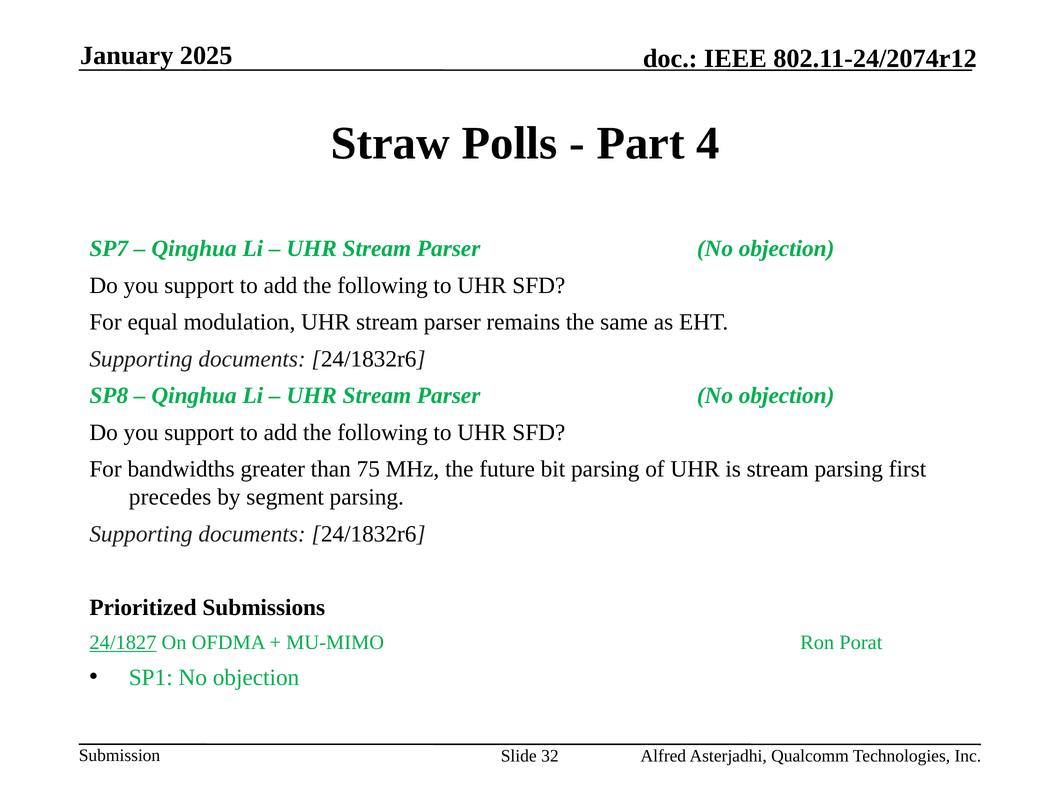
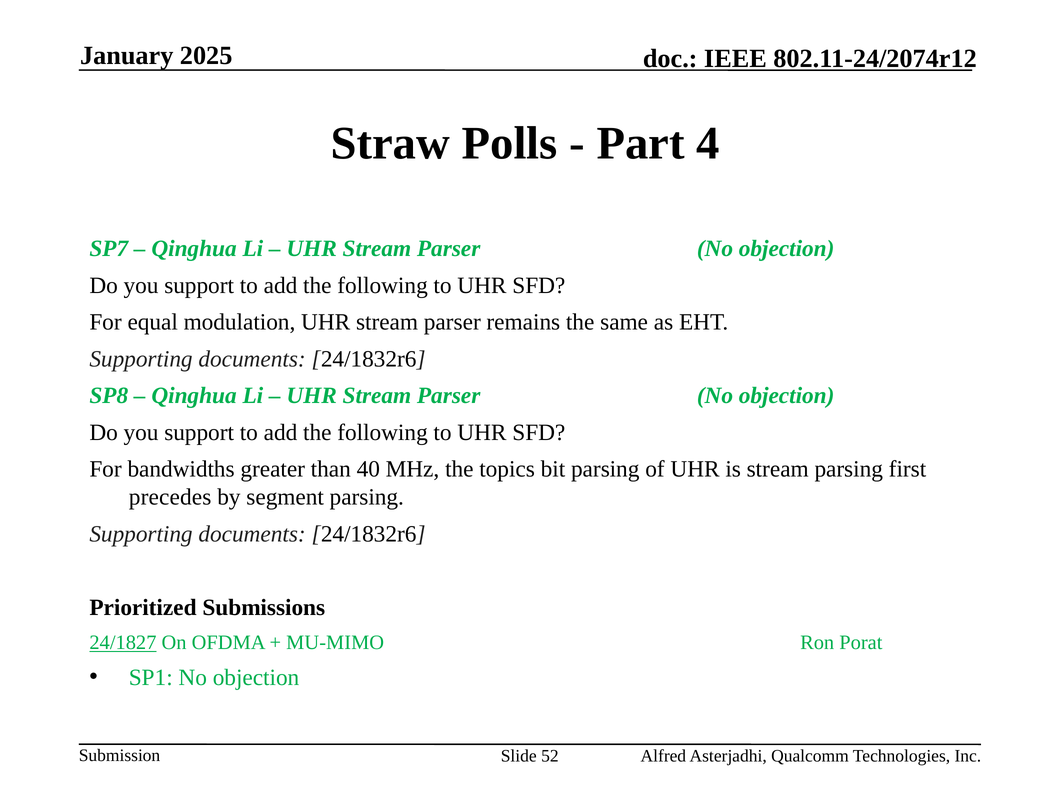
75: 75 -> 40
future: future -> topics
32: 32 -> 52
